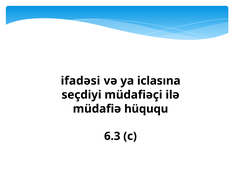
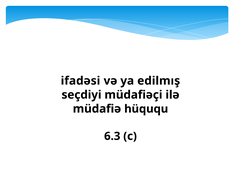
iclasına: iclasına -> edilmış
